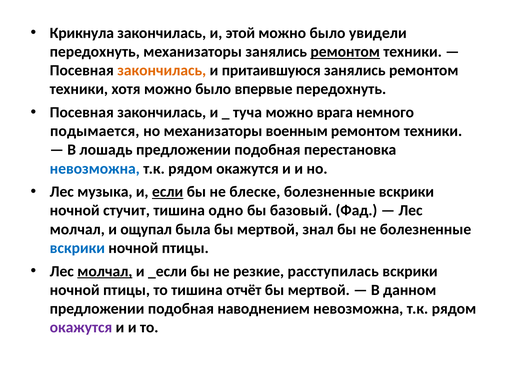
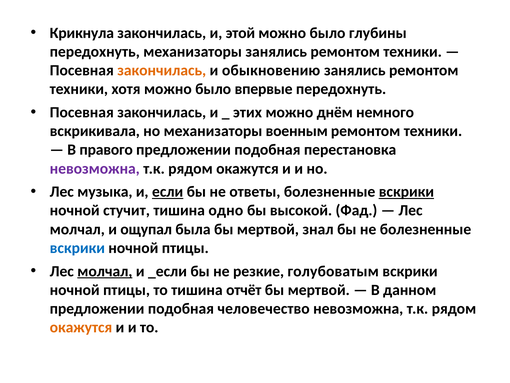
увидели: увидели -> глубины
ремонтом at (345, 52) underline: present -> none
притаившуюся: притаившуюся -> обыкновению
туча: туча -> этих
врага: врага -> днём
подымается: подымается -> вскрикивала
лошадь: лошадь -> правого
невозможна at (95, 168) colour: blue -> purple
блеске: блеске -> ответы
вскрики at (406, 192) underline: none -> present
базовый: базовый -> высокой
расступилась: расступилась -> голубоватым
наводнением: наводнением -> человечество
окажутся at (81, 327) colour: purple -> orange
